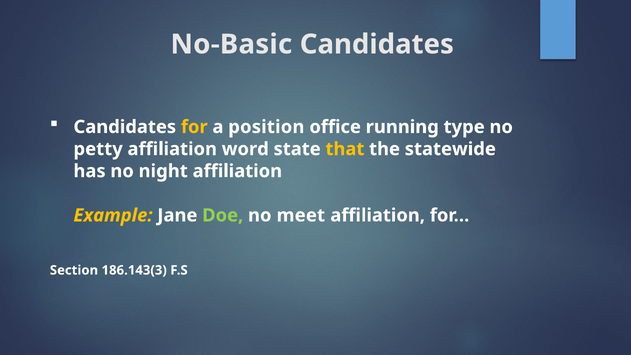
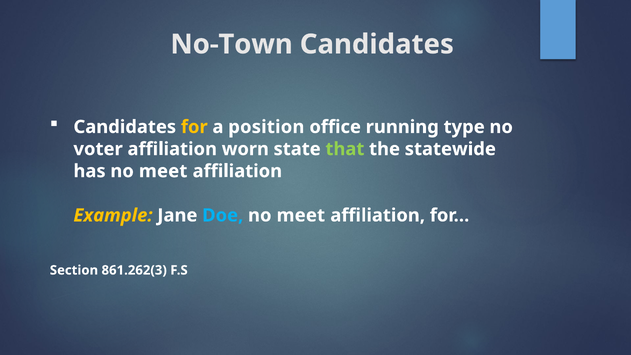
No-Basic: No-Basic -> No-Town
petty: petty -> voter
word: word -> worn
that colour: yellow -> light green
has no night: night -> meet
Doe colour: light green -> light blue
186.143(3: 186.143(3 -> 861.262(3
